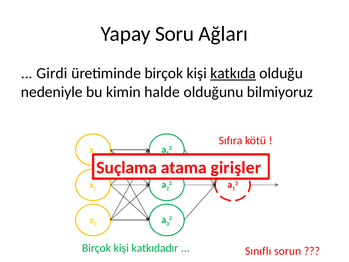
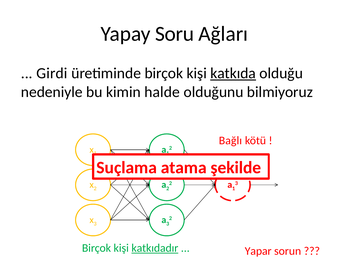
Sıfıra: Sıfıra -> Bağlı
girişler: girişler -> şekilde
katkıdadır underline: none -> present
Sınıflı: Sınıflı -> Yapar
